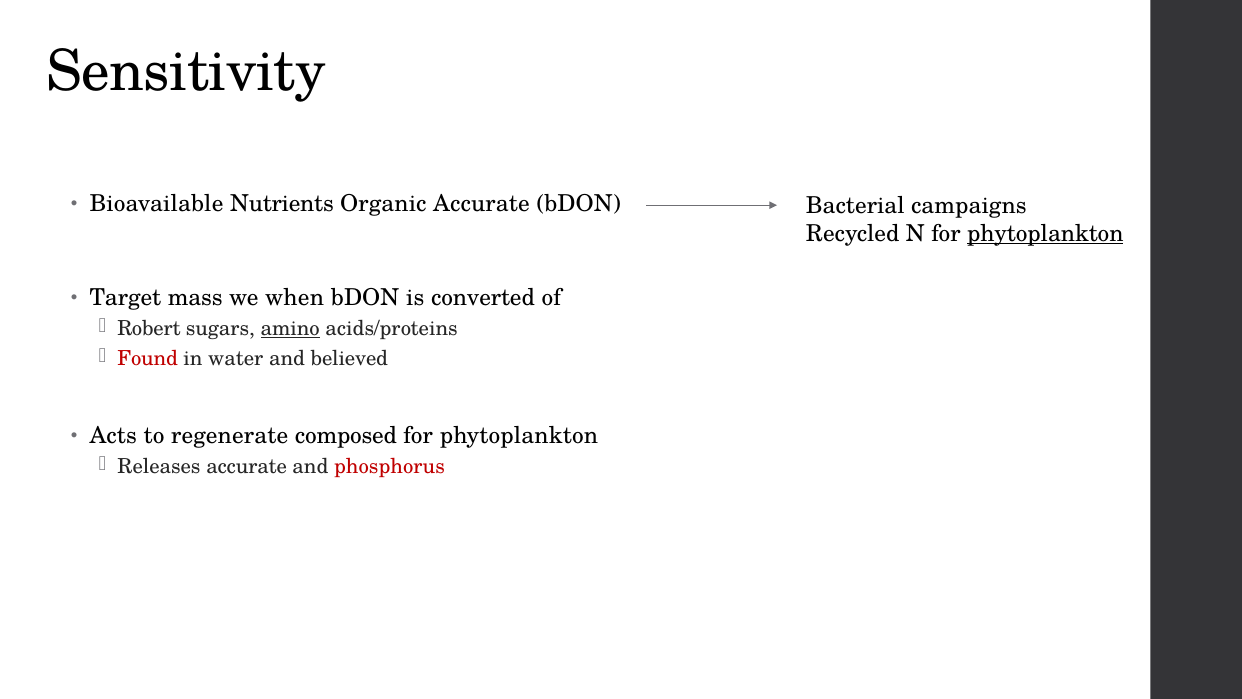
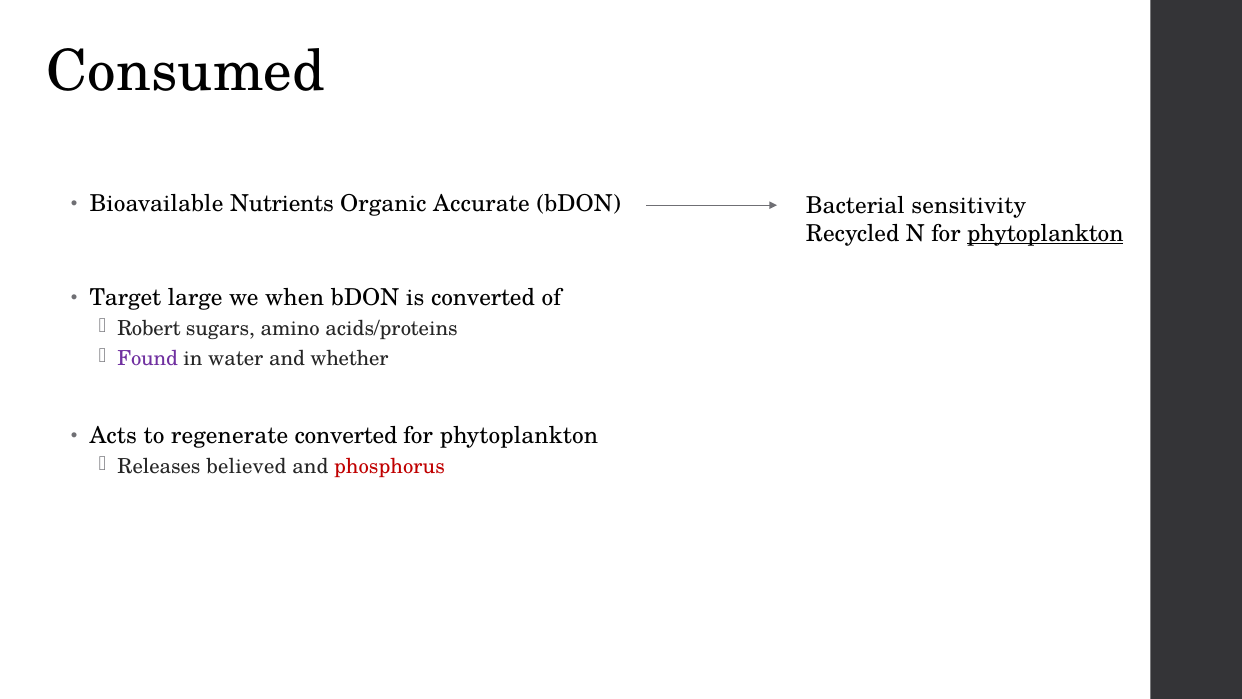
Sensitivity: Sensitivity -> Consumed
campaigns: campaigns -> sensitivity
mass: mass -> large
amino underline: present -> none
Found colour: red -> purple
believed: believed -> whether
regenerate composed: composed -> converted
Releases accurate: accurate -> believed
